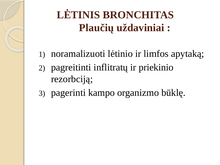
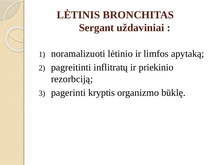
Plaučių: Plaučių -> Sergant
kampo: kampo -> kryptis
